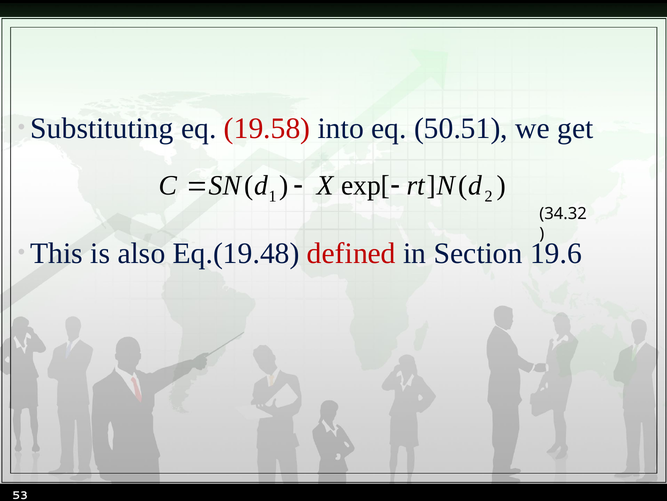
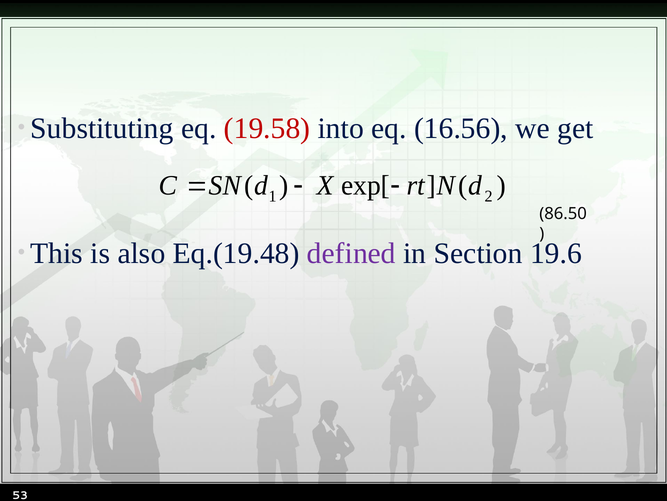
50.51: 50.51 -> 16.56
34.32: 34.32 -> 86.50
defined colour: red -> purple
